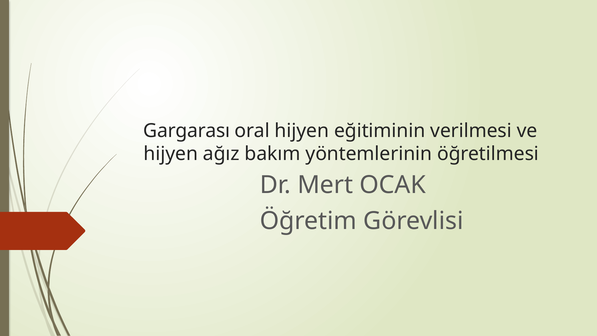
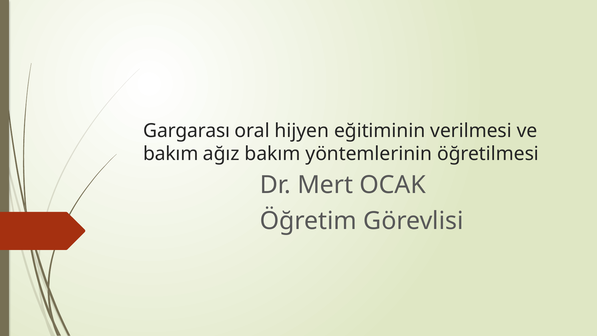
hijyen at (171, 154): hijyen -> bakım
